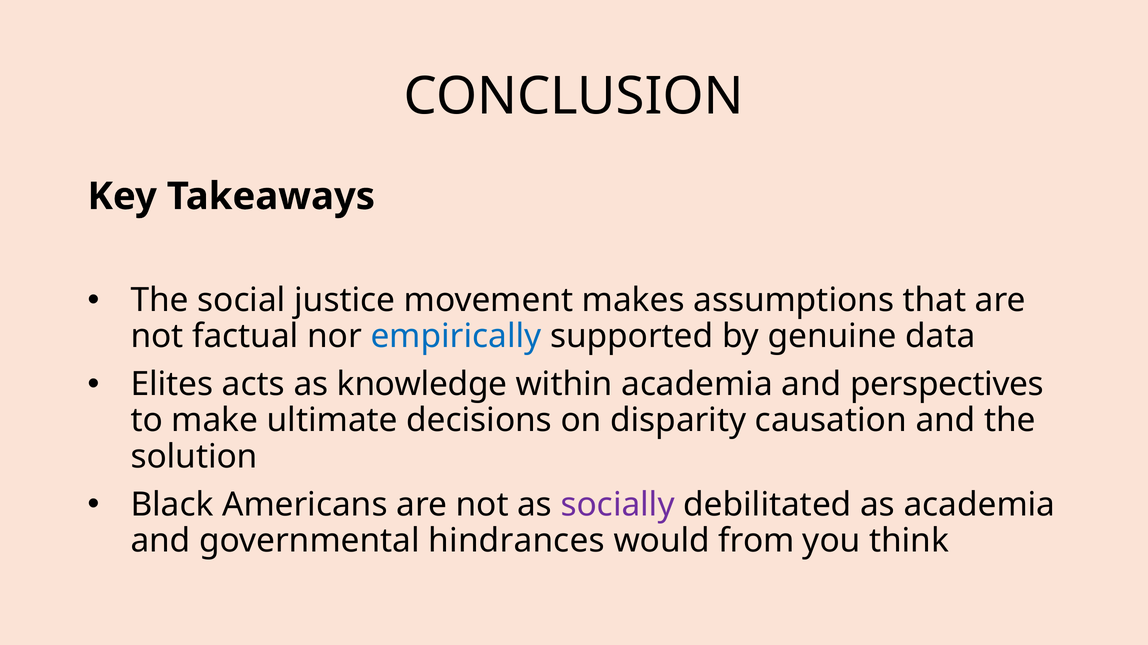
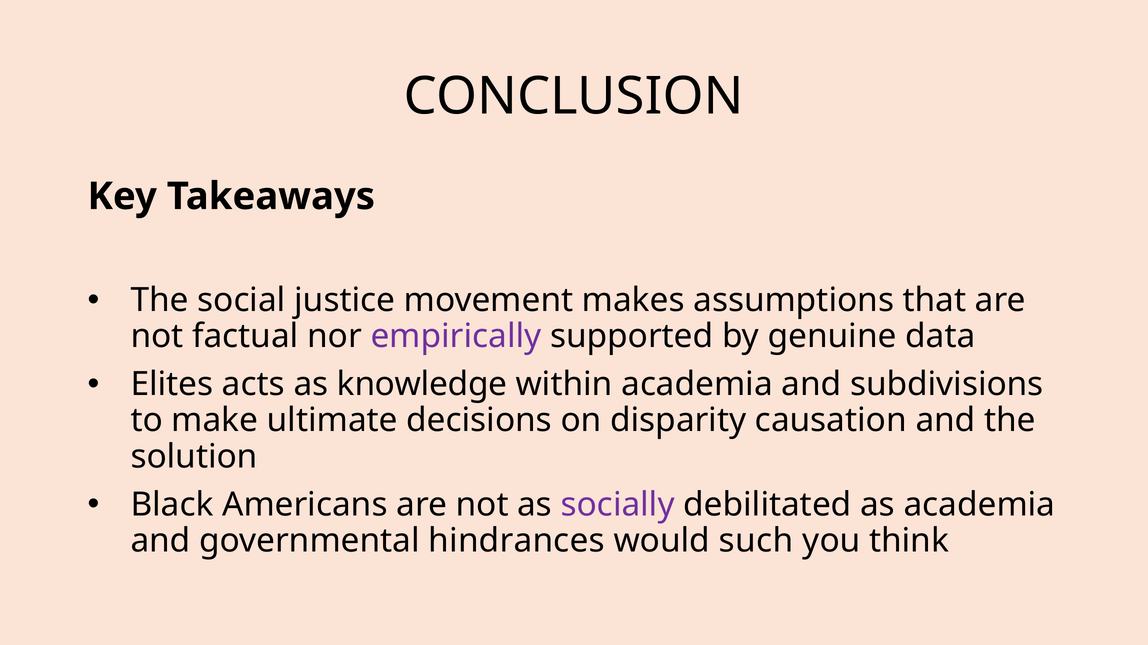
empirically colour: blue -> purple
perspectives: perspectives -> subdivisions
from: from -> such
